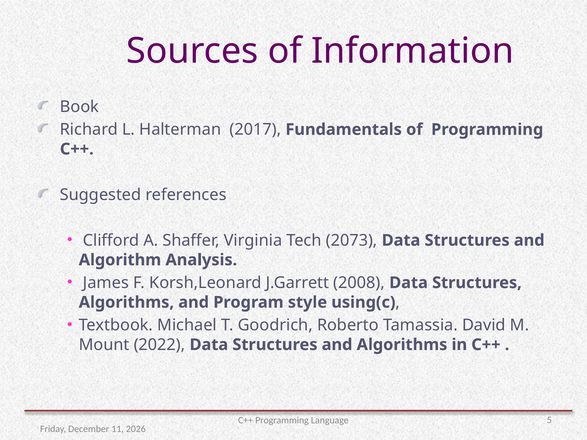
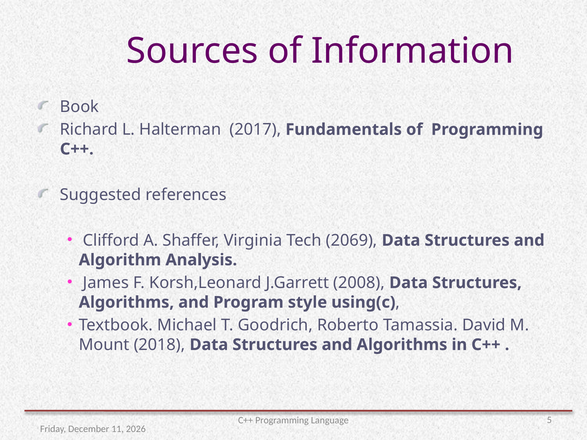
2073: 2073 -> 2069
2022: 2022 -> 2018
